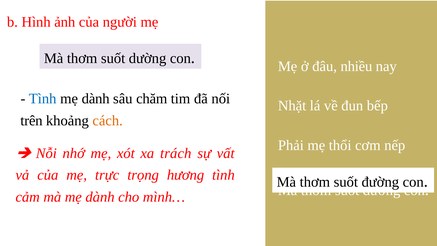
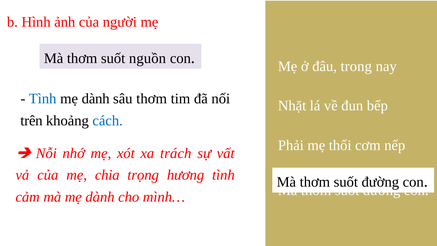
dường: dường -> nguồn
nhiều: nhiều -> trong
sâu chăm: chăm -> thơm
cách colour: orange -> blue
trực: trực -> chia
